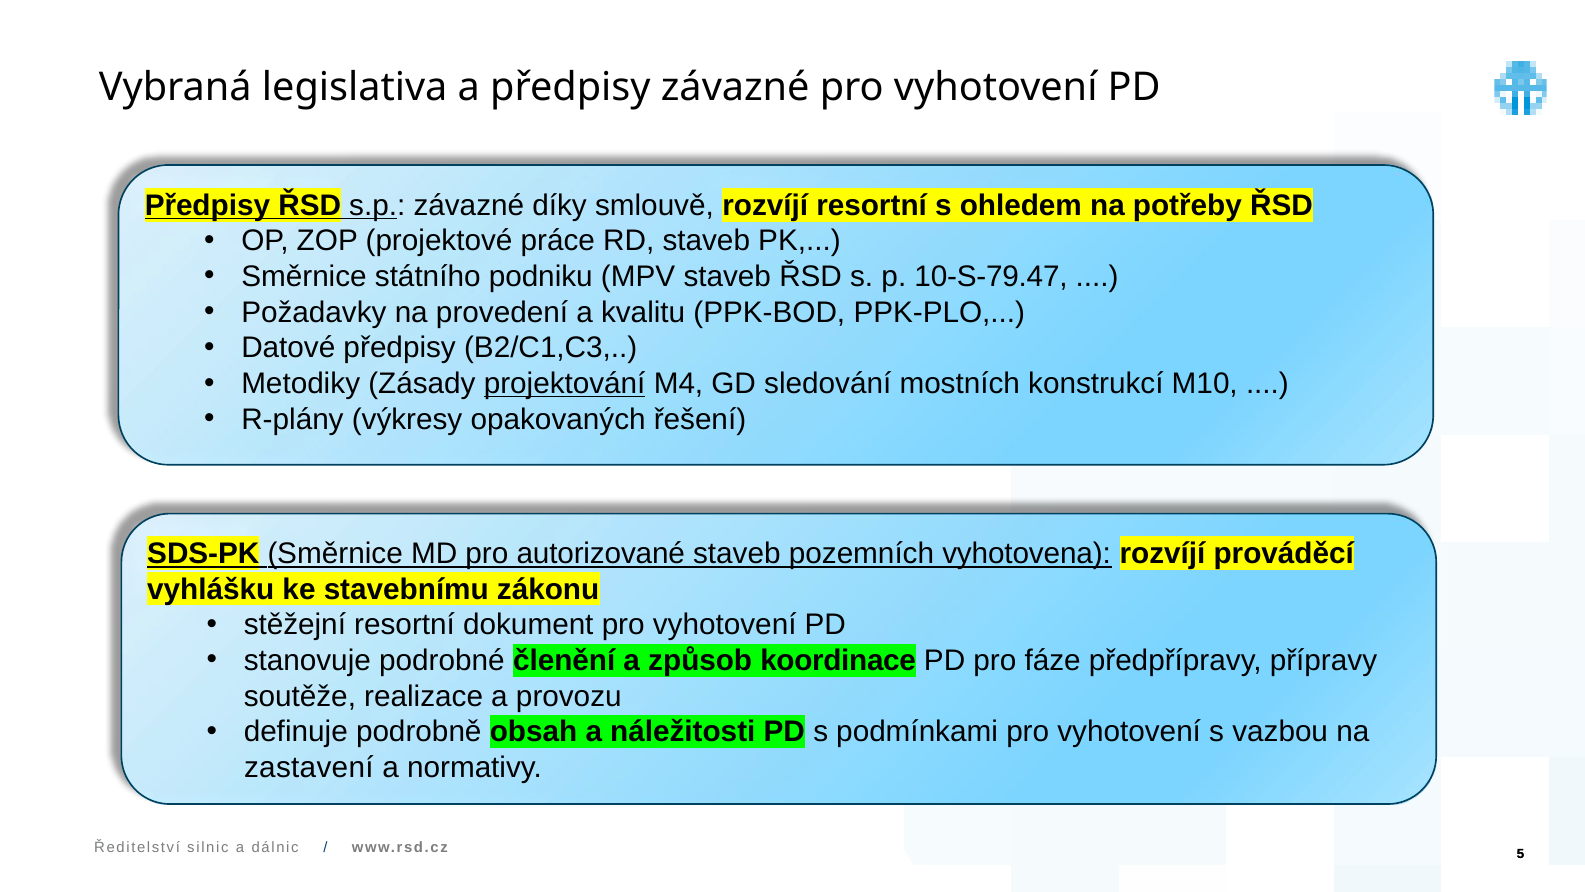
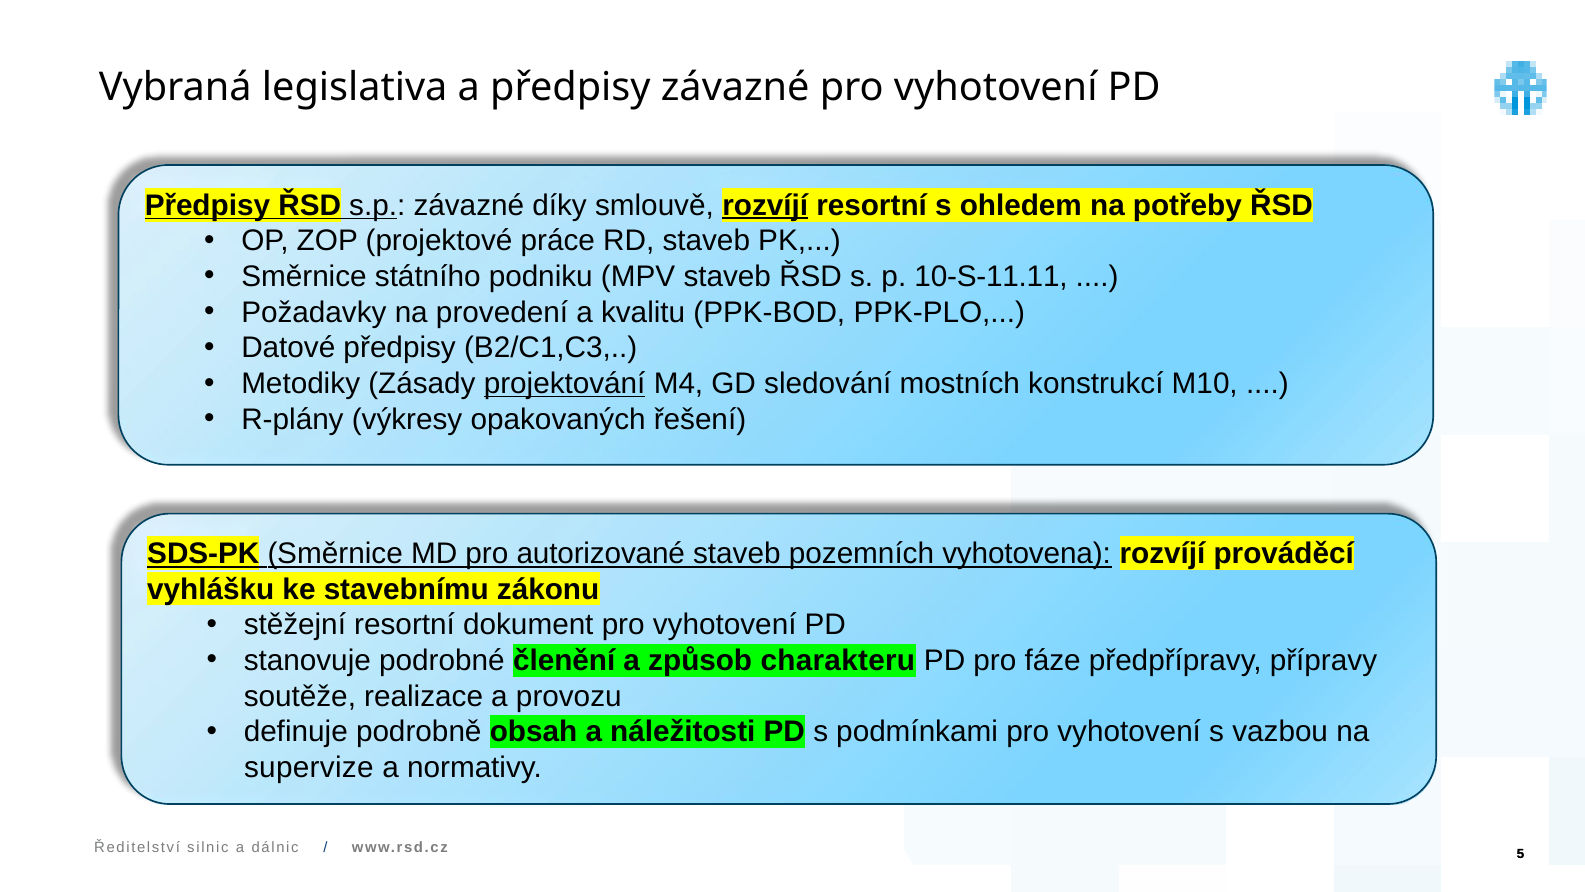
rozvíjí at (765, 205) underline: none -> present
10-S-79.47: 10-S-79.47 -> 10-S-11.11
koordinace: koordinace -> charakteru
zastavení: zastavení -> supervize
